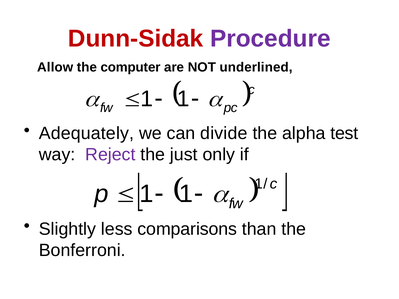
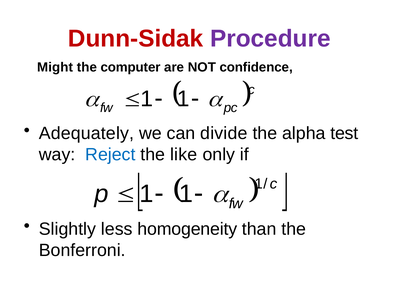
Allow: Allow -> Might
underlined: underlined -> confidence
Reject colour: purple -> blue
just: just -> like
comparisons: comparisons -> homogeneity
